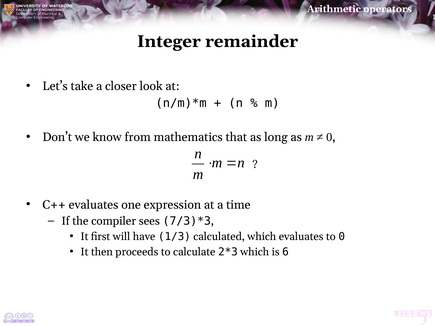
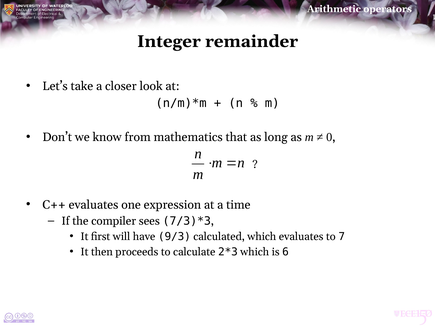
1/3: 1/3 -> 9/3
to 0: 0 -> 7
